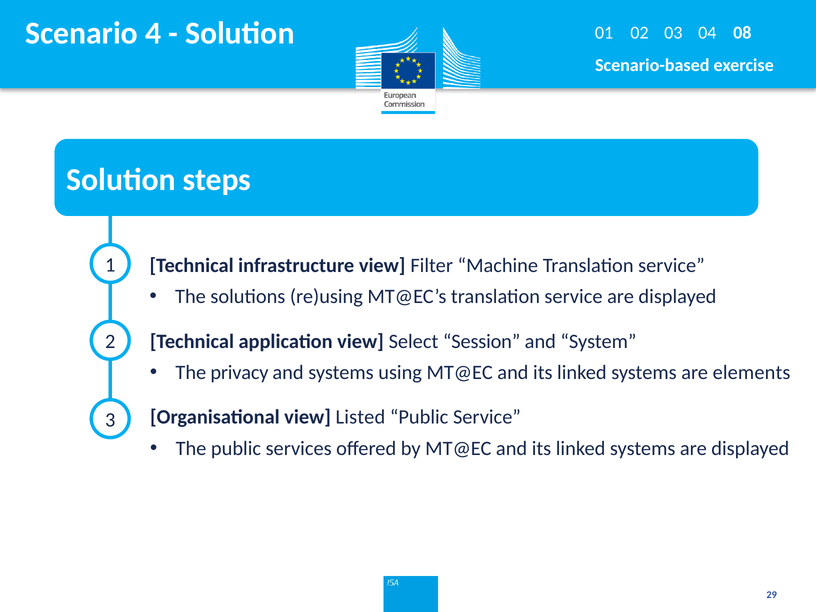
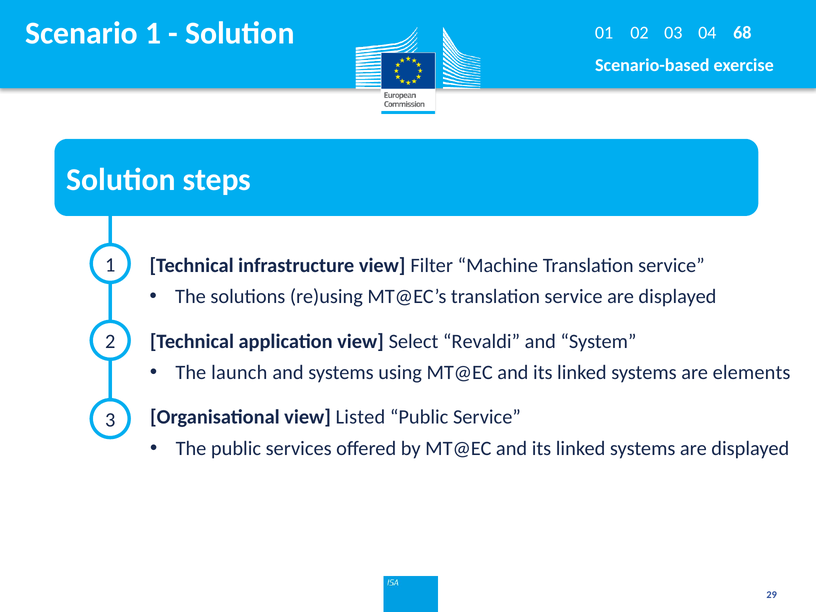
Scenario 4: 4 -> 1
08: 08 -> 68
Session: Session -> Revaldi
privacy: privacy -> launch
